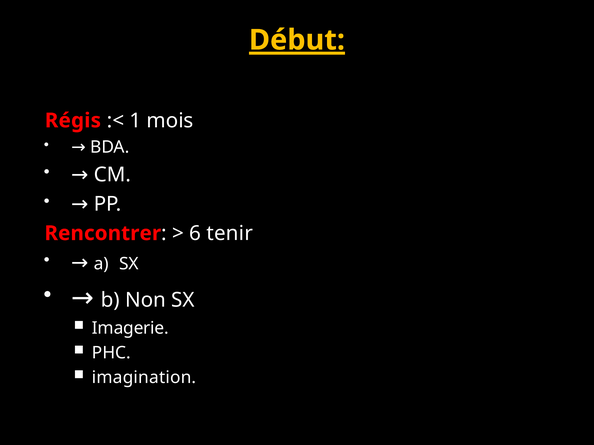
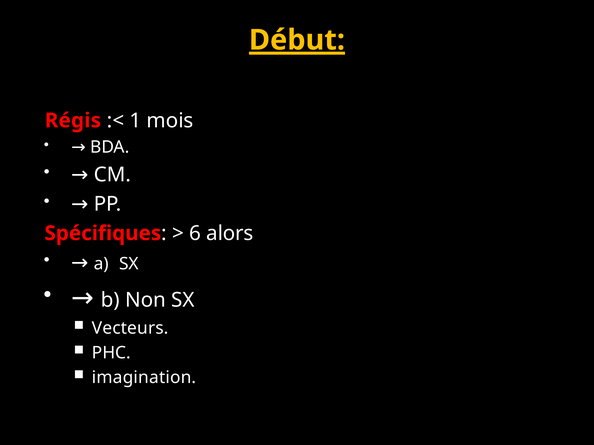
Rencontrer: Rencontrer -> Spécifiques
tenir: tenir -> alors
Imagerie: Imagerie -> Vecteurs
